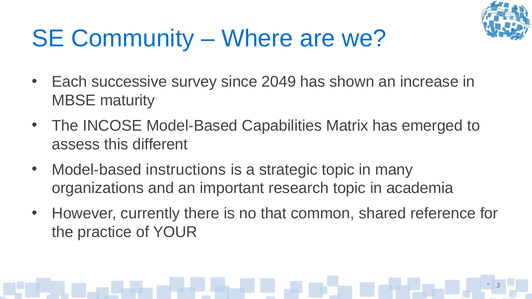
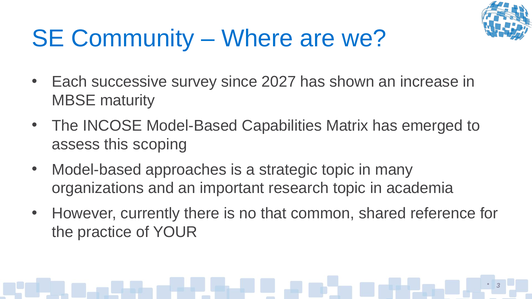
2049: 2049 -> 2027
different: different -> scoping
instructions: instructions -> approaches
